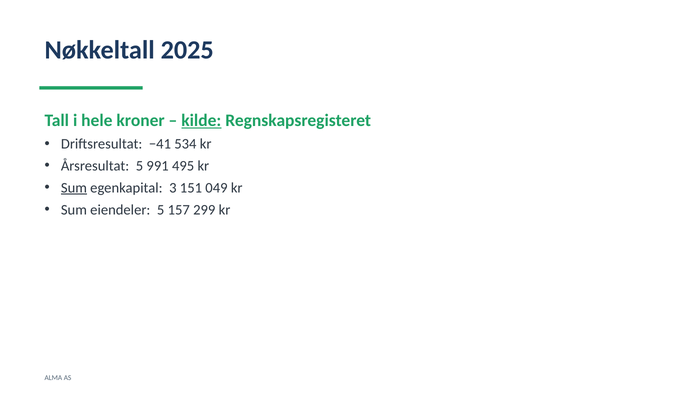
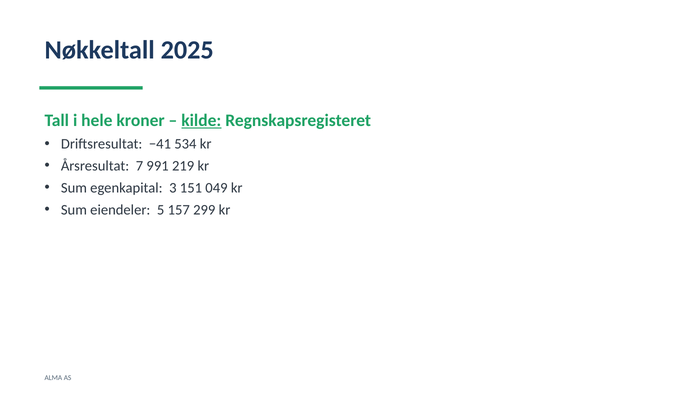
Årsresultat 5: 5 -> 7
495: 495 -> 219
Sum at (74, 188) underline: present -> none
